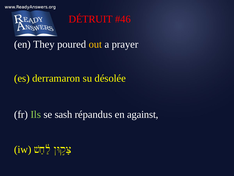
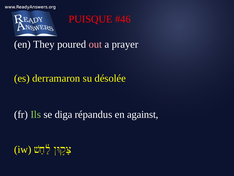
DÉTRUIT: DÉTRUIT -> PUISQUE
out colour: yellow -> pink
sash: sash -> diga
